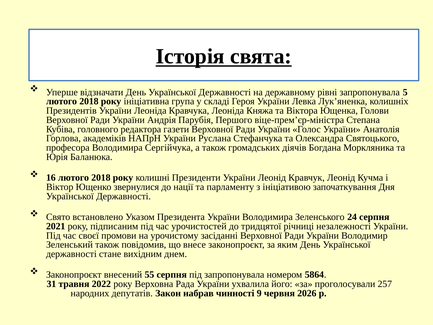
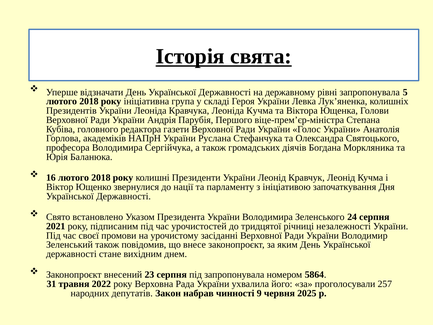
Леоніда Княжа: Княжа -> Кучма
55: 55 -> 23
2026: 2026 -> 2025
